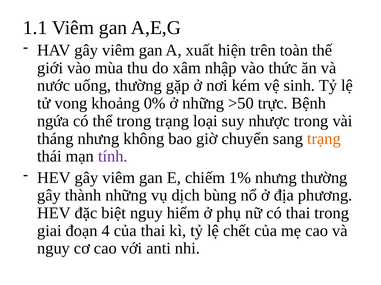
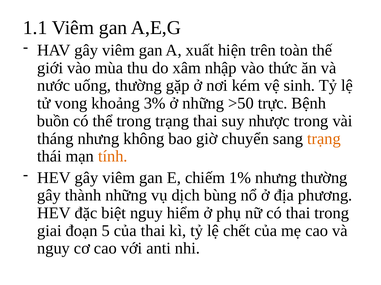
0%: 0% -> 3%
ngứa: ngứa -> buồn
trạng loại: loại -> thai
tính colour: purple -> orange
4: 4 -> 5
